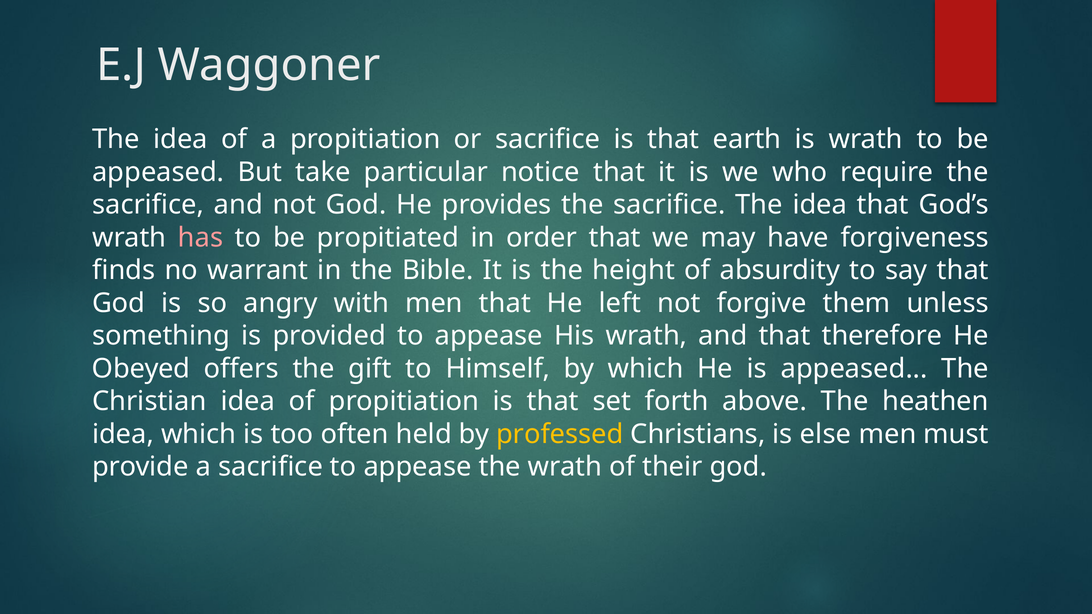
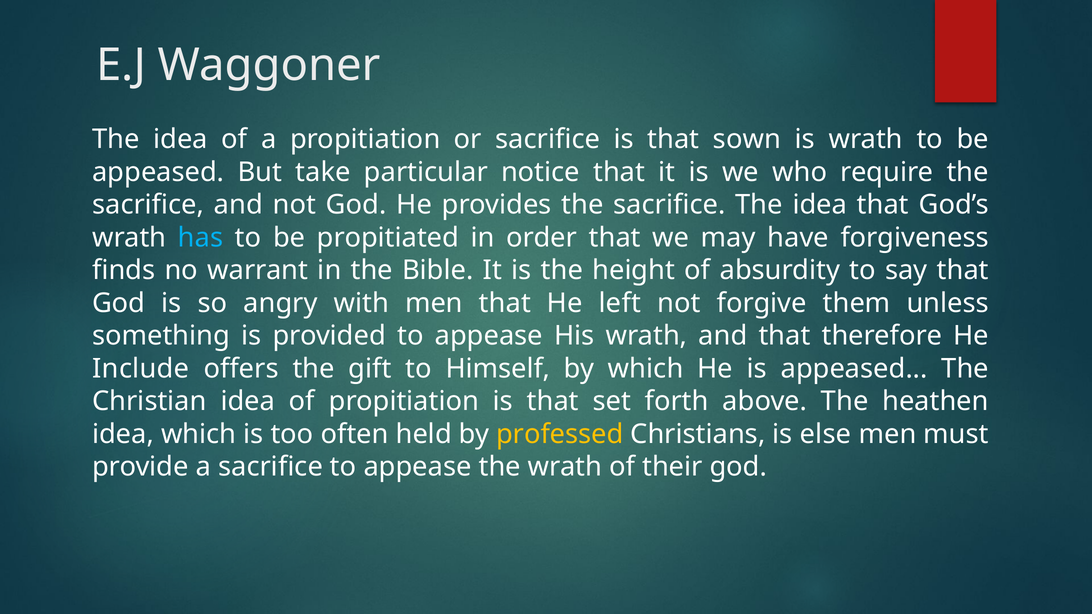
earth: earth -> sown
has colour: pink -> light blue
Obeyed: Obeyed -> Include
